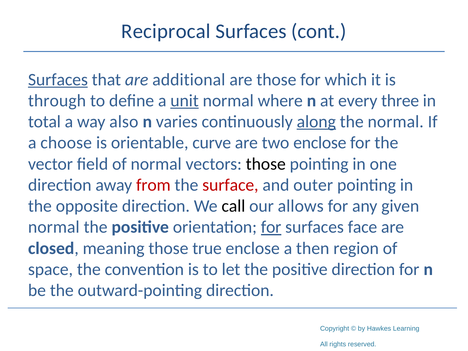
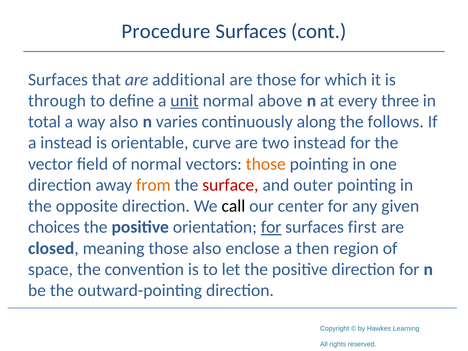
Reciprocal: Reciprocal -> Procedure
Surfaces at (58, 80) underline: present -> none
where: where -> above
along underline: present -> none
the normal: normal -> follows
a choose: choose -> instead
two enclose: enclose -> instead
those at (266, 164) colour: black -> orange
from colour: red -> orange
allows: allows -> center
normal at (54, 227): normal -> choices
face: face -> first
those true: true -> also
